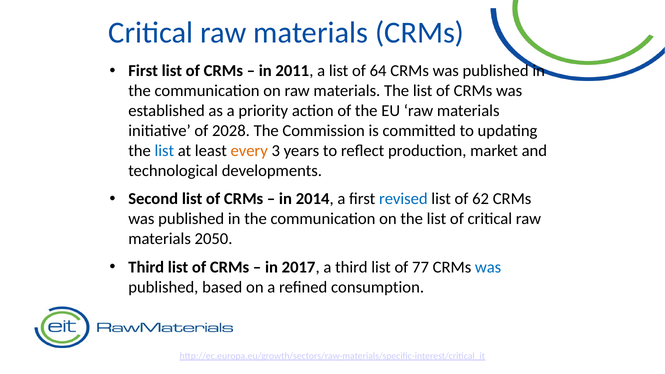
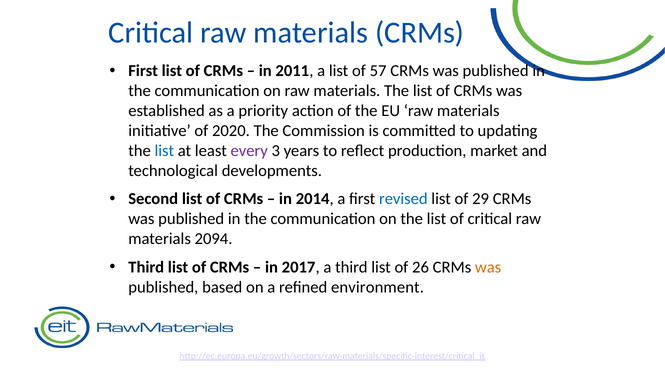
64: 64 -> 57
2028: 2028 -> 2020
every colour: orange -> purple
62: 62 -> 29
2050: 2050 -> 2094
77: 77 -> 26
was at (488, 267) colour: blue -> orange
consumption: consumption -> environment
